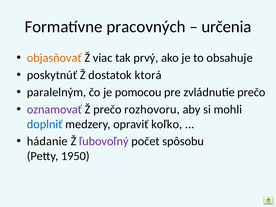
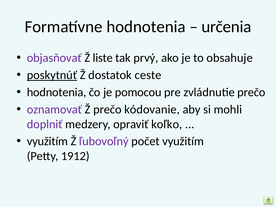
Formatívne pracovných: pracovných -> hodnotenia
objasňovať colour: orange -> purple
viac: viac -> liste
poskytnúť underline: none -> present
ktorá: ktorá -> ceste
paralelným at (56, 92): paralelným -> hodnotenia
rozhovoru: rozhovoru -> kódovanie
doplniť colour: blue -> purple
hádanie at (47, 141): hádanie -> využitím
počet spôsobu: spôsobu -> využitím
1950: 1950 -> 1912
